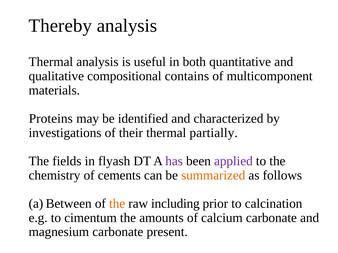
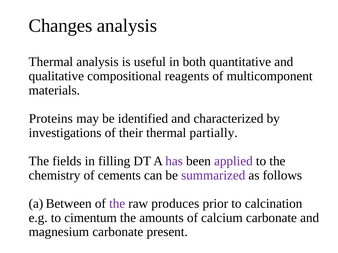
Thereby: Thereby -> Changes
contains: contains -> reagents
flyash: flyash -> filling
summarized colour: orange -> purple
the at (117, 204) colour: orange -> purple
including: including -> produces
